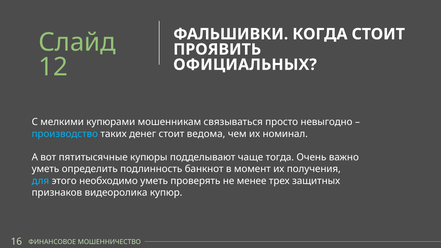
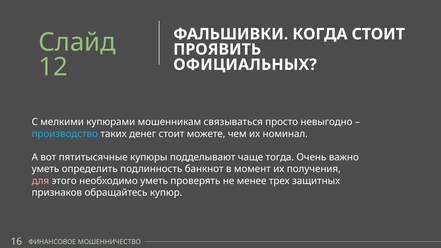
ведома: ведома -> можете
для colour: light blue -> pink
видеоролика: видеоролика -> обращайтесь
